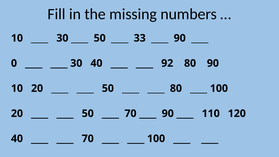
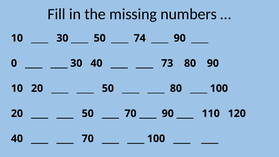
33: 33 -> 74
92: 92 -> 73
